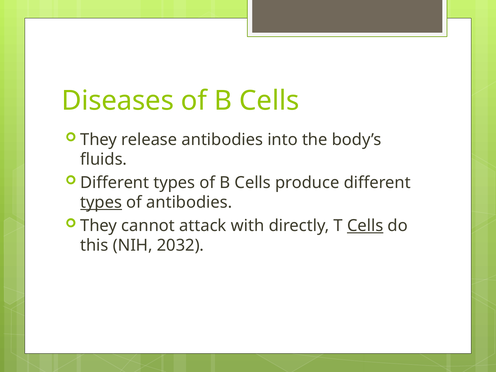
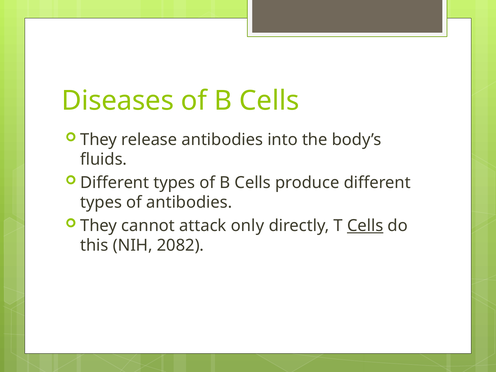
types at (101, 202) underline: present -> none
with: with -> only
2032: 2032 -> 2082
